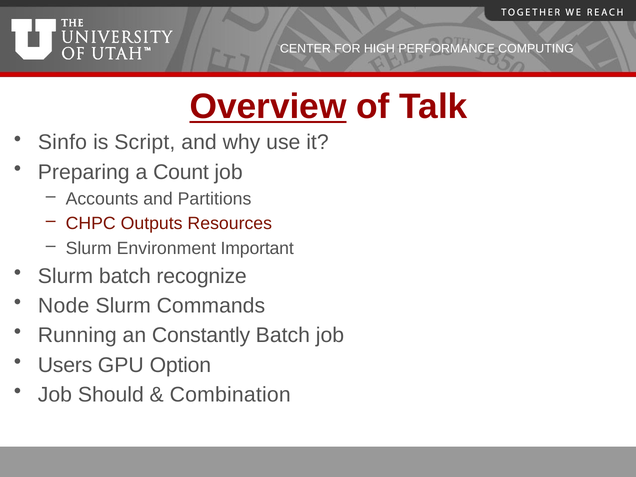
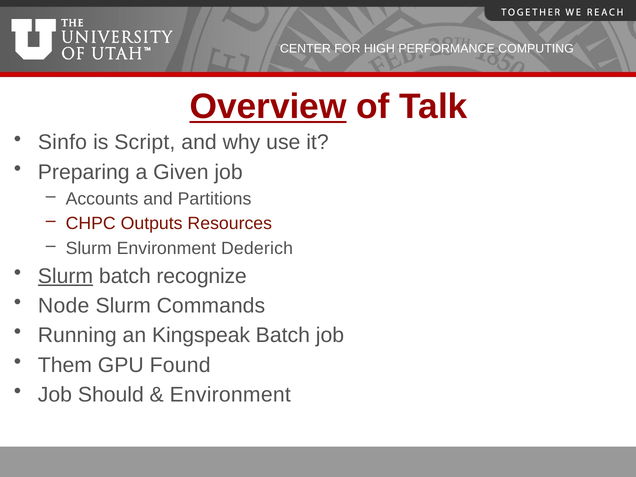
Count: Count -> Given
Important: Important -> Dederich
Slurm at (65, 276) underline: none -> present
Constantly: Constantly -> Kingspeak
Users: Users -> Them
Option: Option -> Found
Combination at (230, 395): Combination -> Environment
